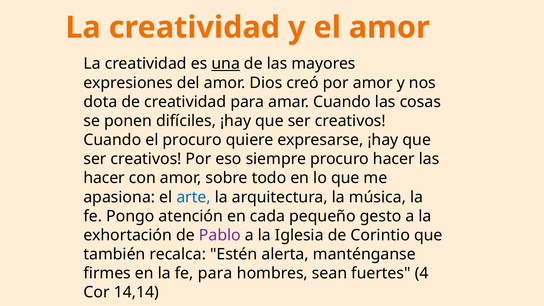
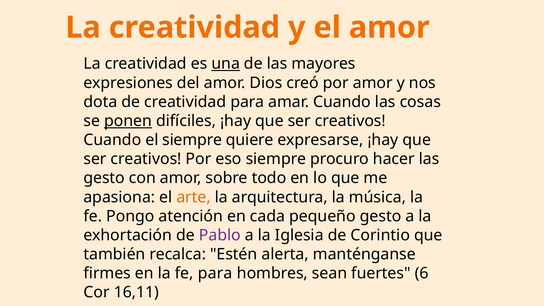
ponen underline: none -> present
el procuro: procuro -> siempre
hacer at (104, 178): hacer -> gesto
arte colour: blue -> orange
4: 4 -> 6
14,14: 14,14 -> 16,11
